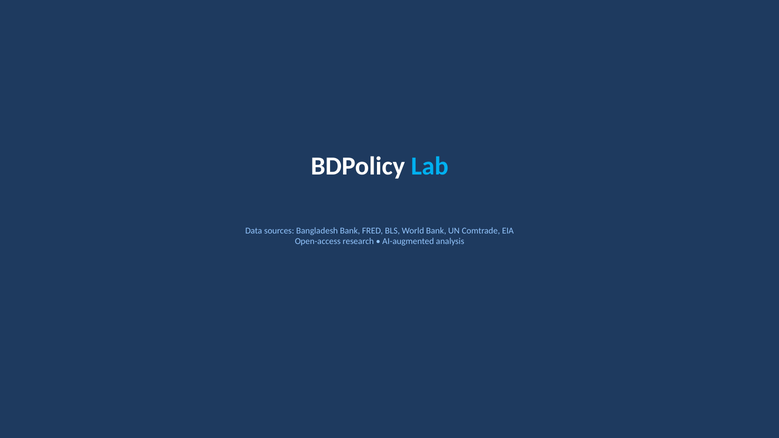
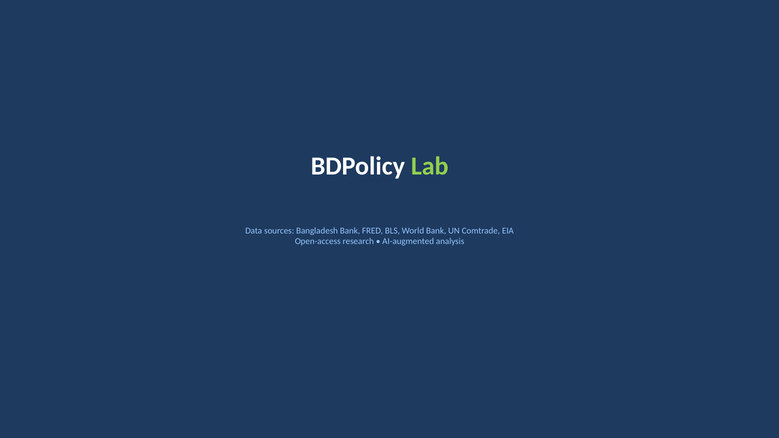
Lab colour: light blue -> light green
